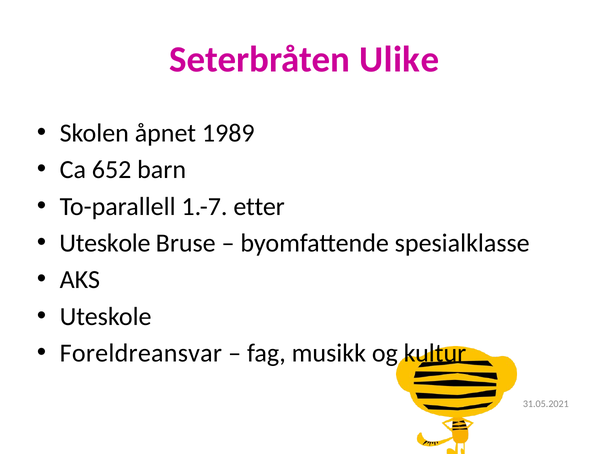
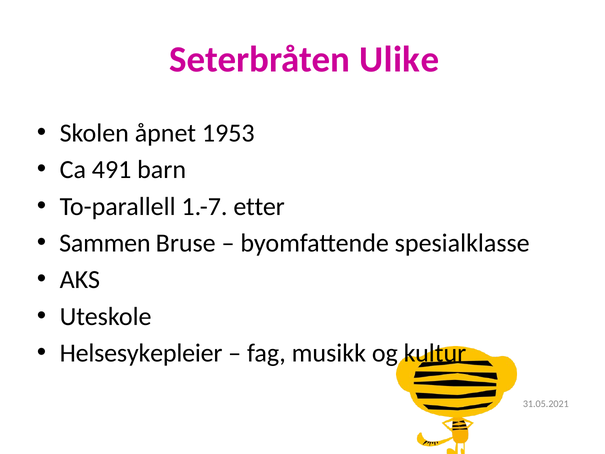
1989: 1989 -> 1953
652: 652 -> 491
Uteskole at (105, 243): Uteskole -> Sammen
Foreldreansvar: Foreldreansvar -> Helsesykepleier
